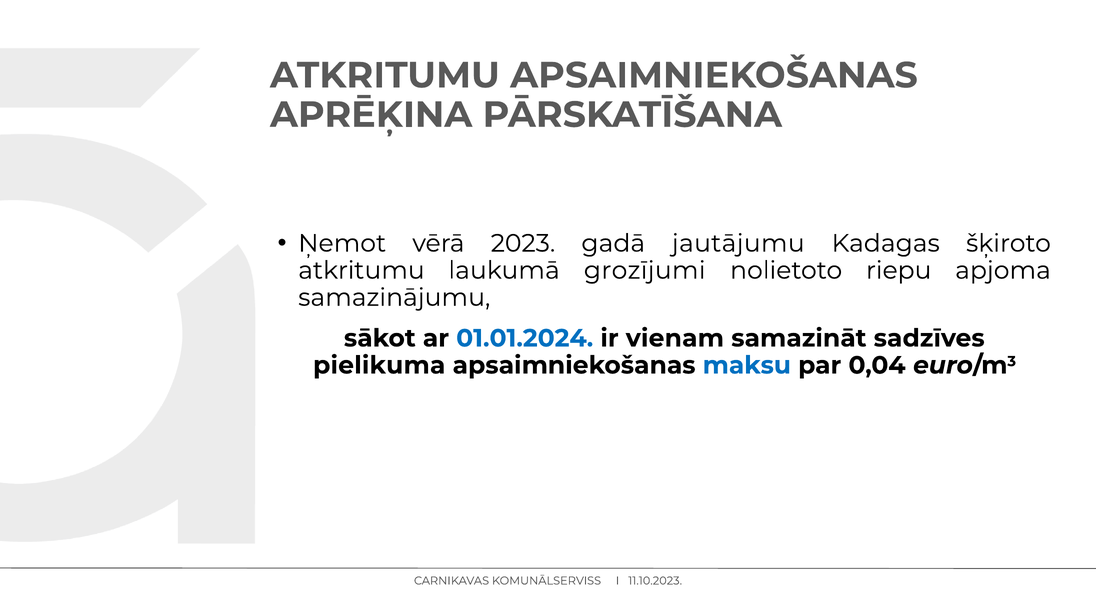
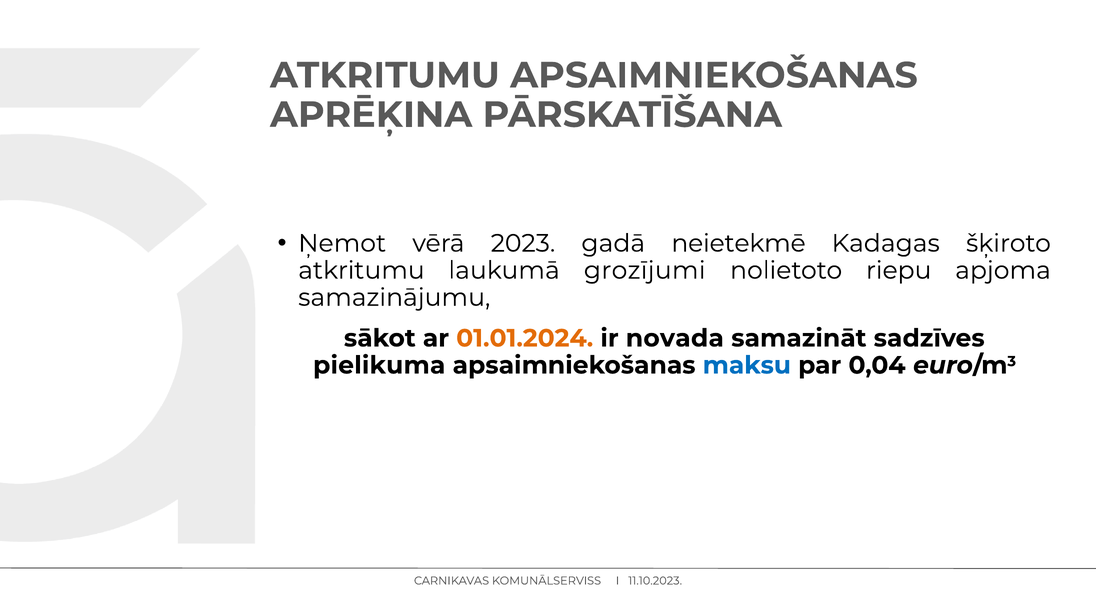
jautājumu: jautājumu -> neietekmē
01.01.2024 colour: blue -> orange
vienam: vienam -> novada
